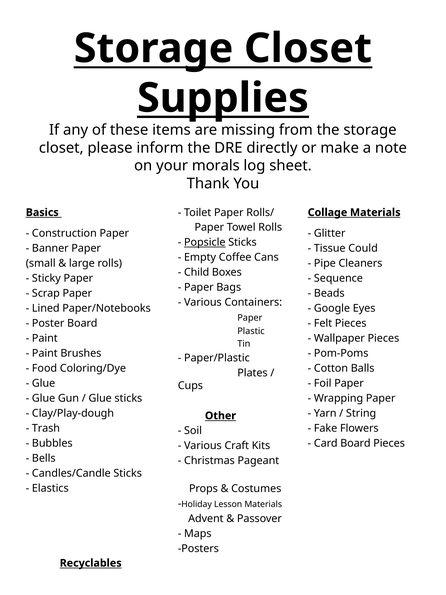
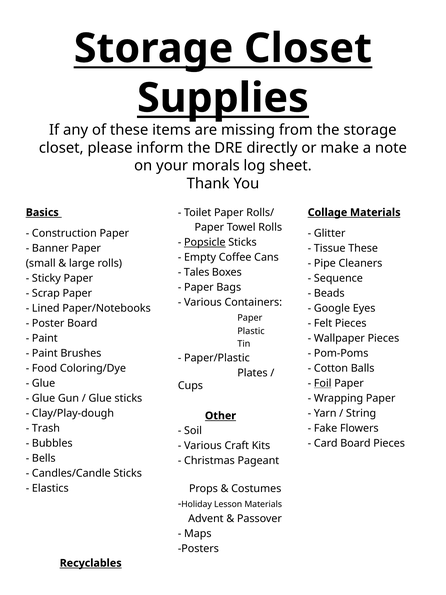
Tissue Could: Could -> These
Child: Child -> Tales
Foil underline: none -> present
